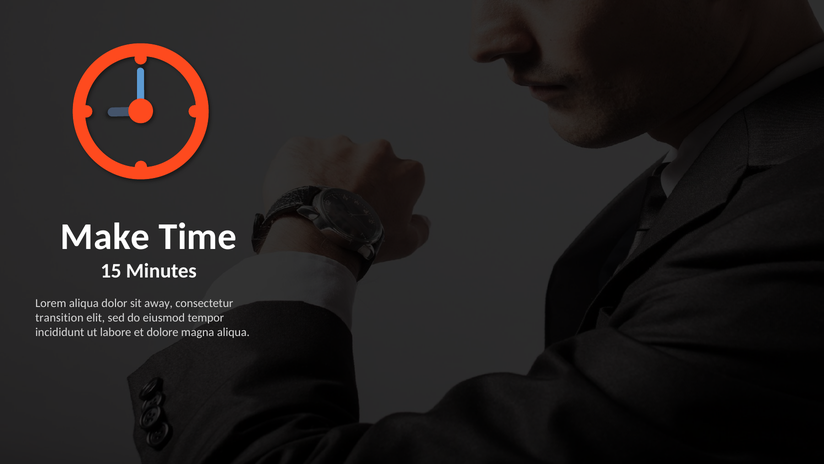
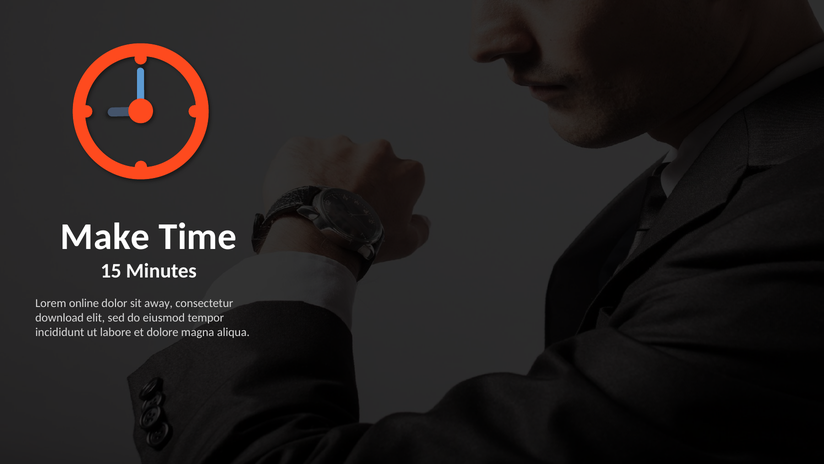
Lorem aliqua: aliqua -> online
transition: transition -> download
